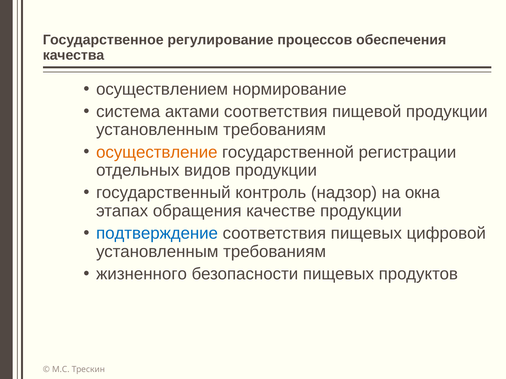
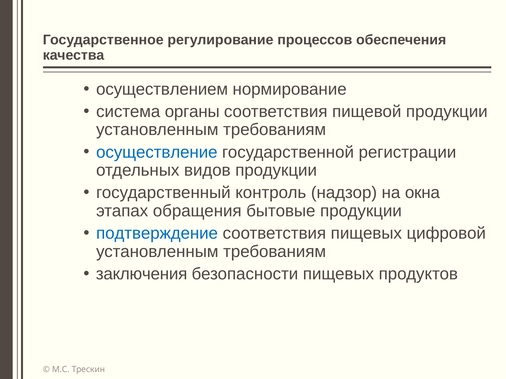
актами: актами -> органы
осуществление colour: orange -> blue
качестве: качестве -> бытовые
жизненного: жизненного -> заключения
